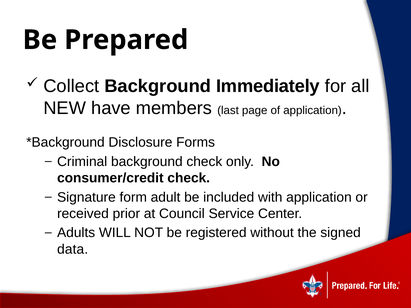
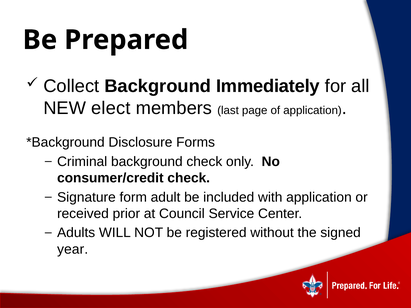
have: have -> elect
data: data -> year
